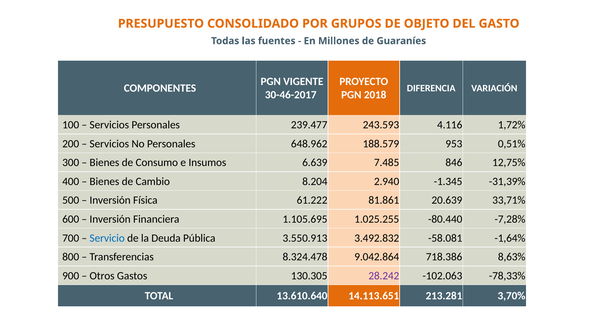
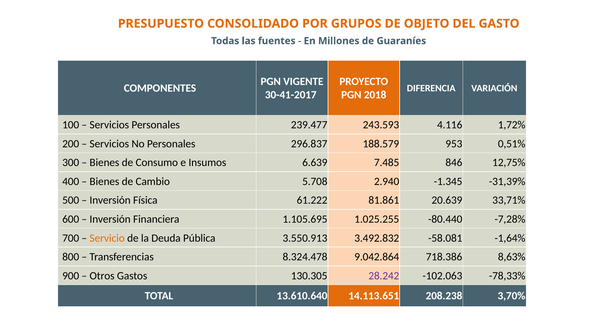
30-46-2017: 30-46-2017 -> 30-41-2017
648.962: 648.962 -> 296.837
8.204: 8.204 -> 5.708
Servicio colour: blue -> orange
213.281: 213.281 -> 208.238
